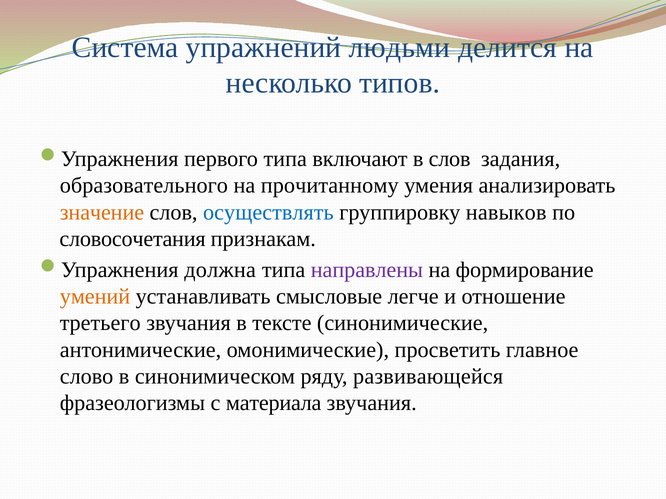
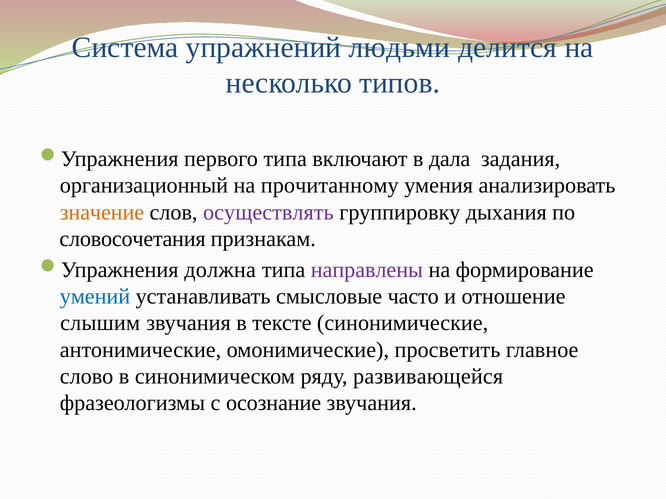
в слов: слов -> дала
образовательного: образовательного -> организационный
осуществлять colour: blue -> purple
навыков: навыков -> дыхания
умений colour: orange -> blue
легче: легче -> часто
третьего: третьего -> слышим
материала: материала -> осознание
